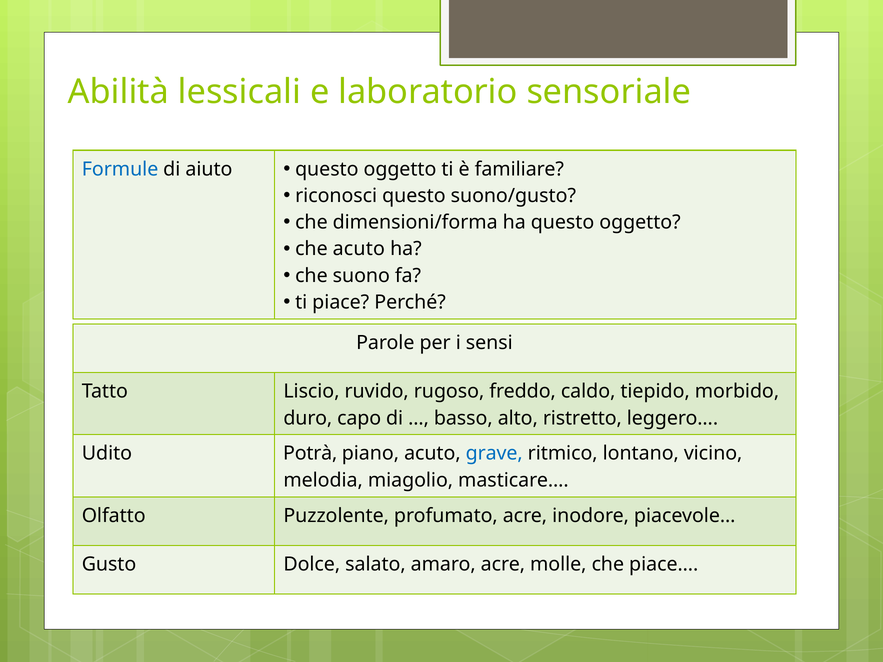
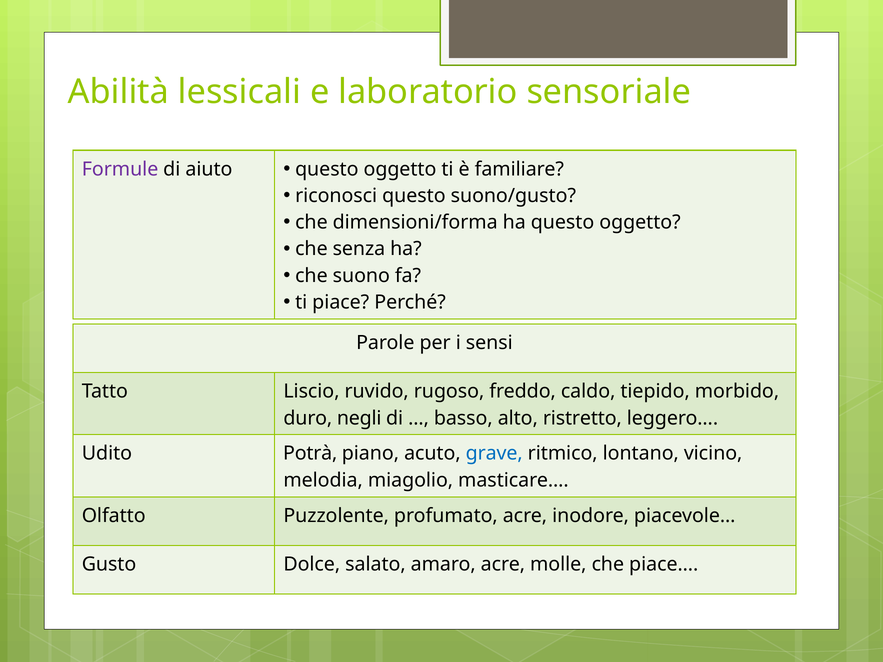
Formule colour: blue -> purple
che acuto: acuto -> senza
capo: capo -> negli
